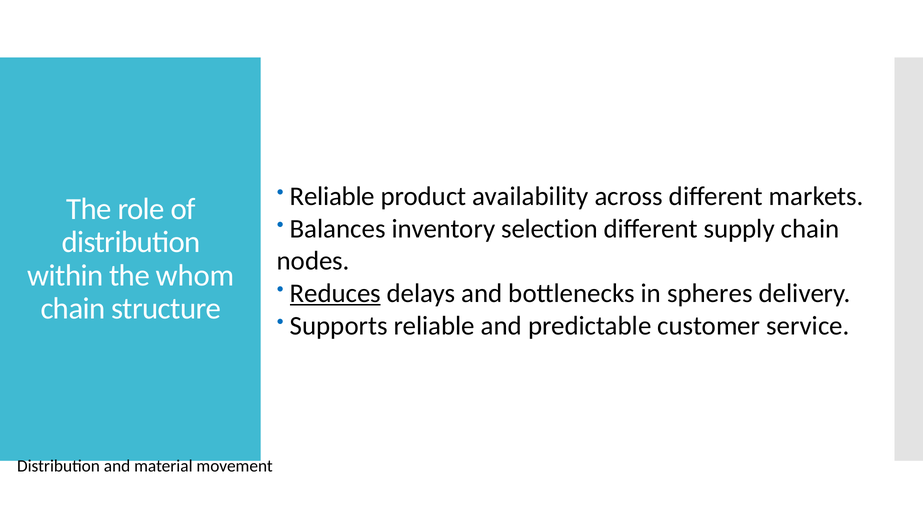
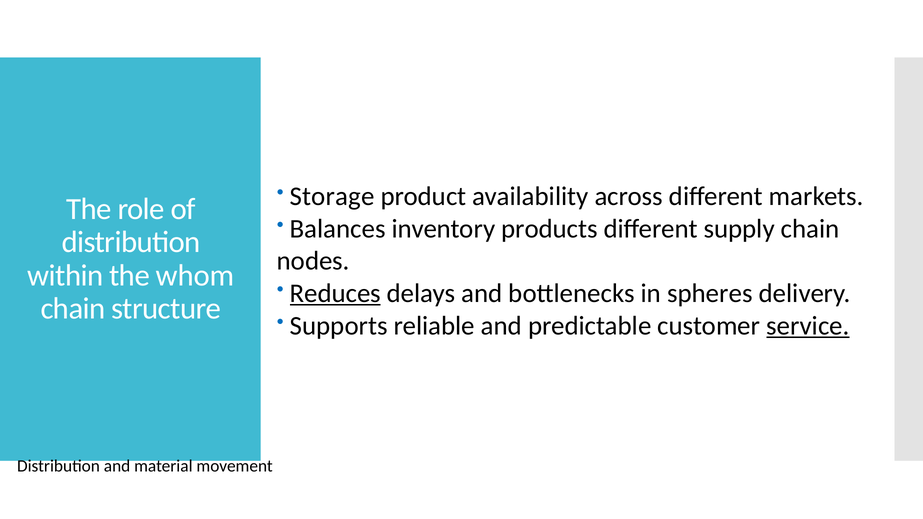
Reliable at (332, 196): Reliable -> Storage
selection: selection -> products
service underline: none -> present
